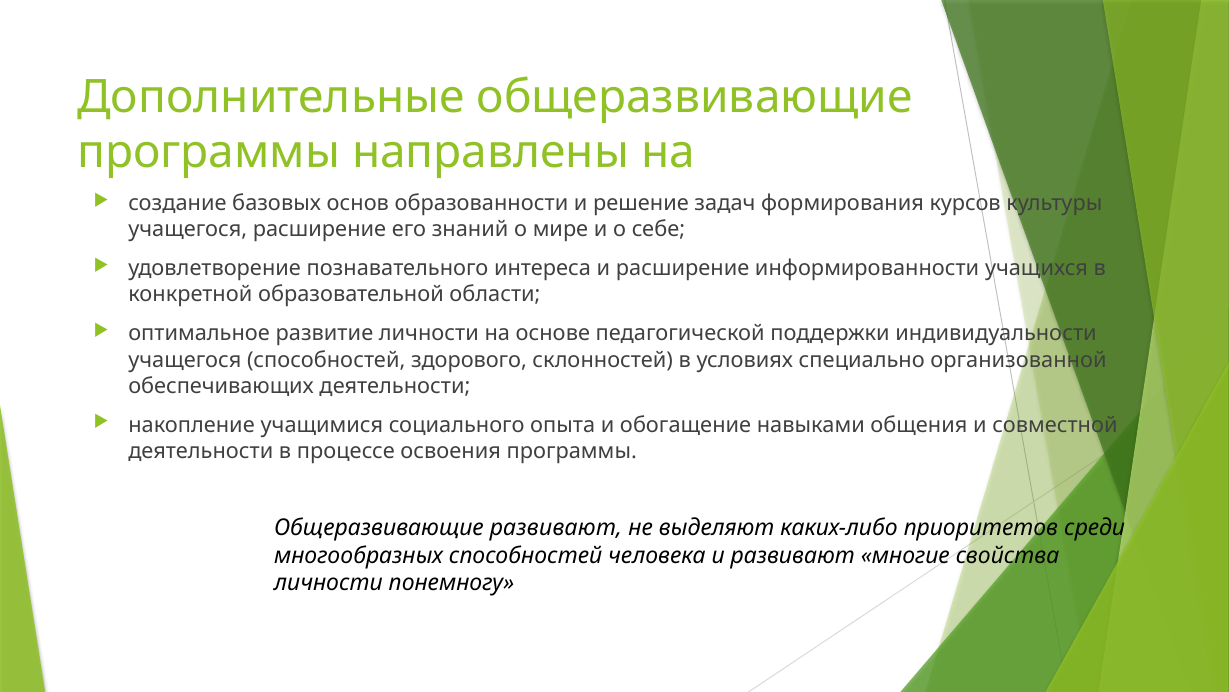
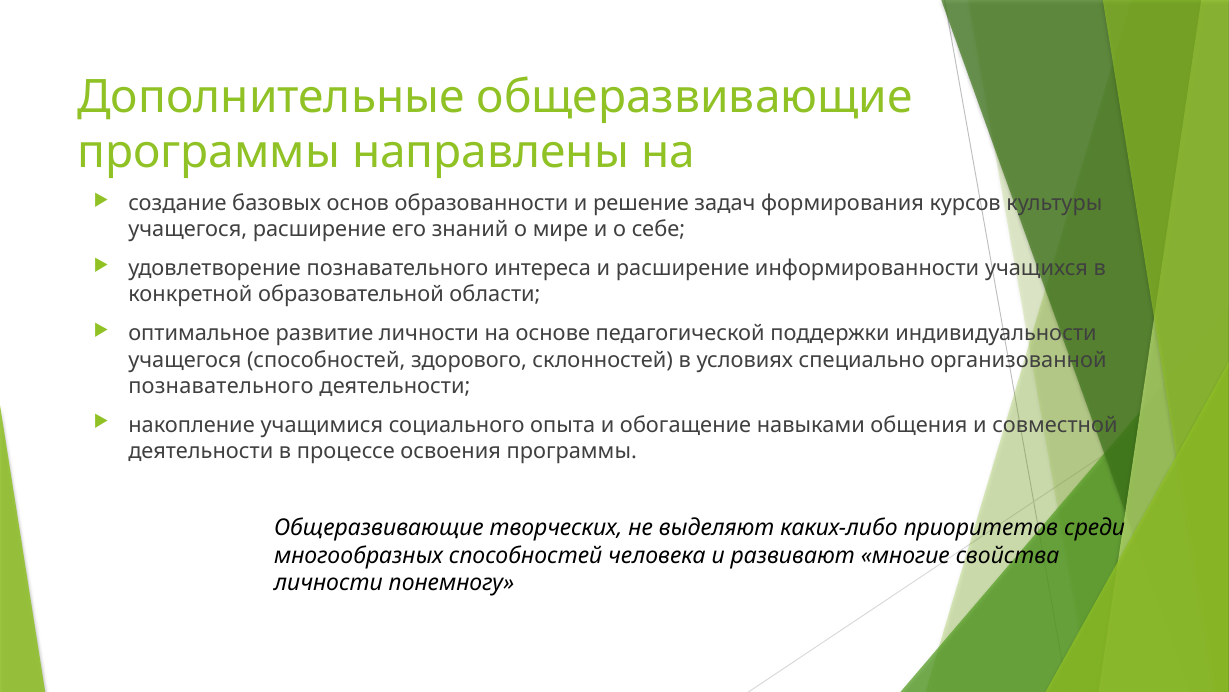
обеспечивающих at (221, 386): обеспечивающих -> познавательного
Общеразвивающие развивают: развивают -> творческих
